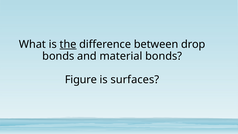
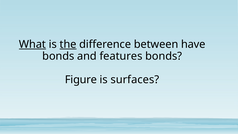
What underline: none -> present
drop: drop -> have
material: material -> features
